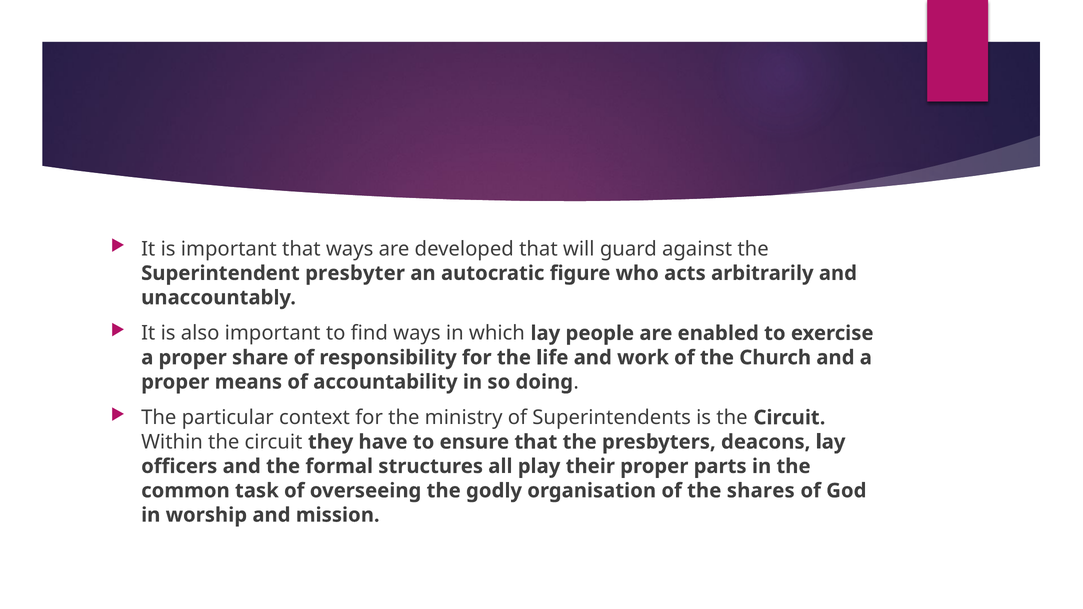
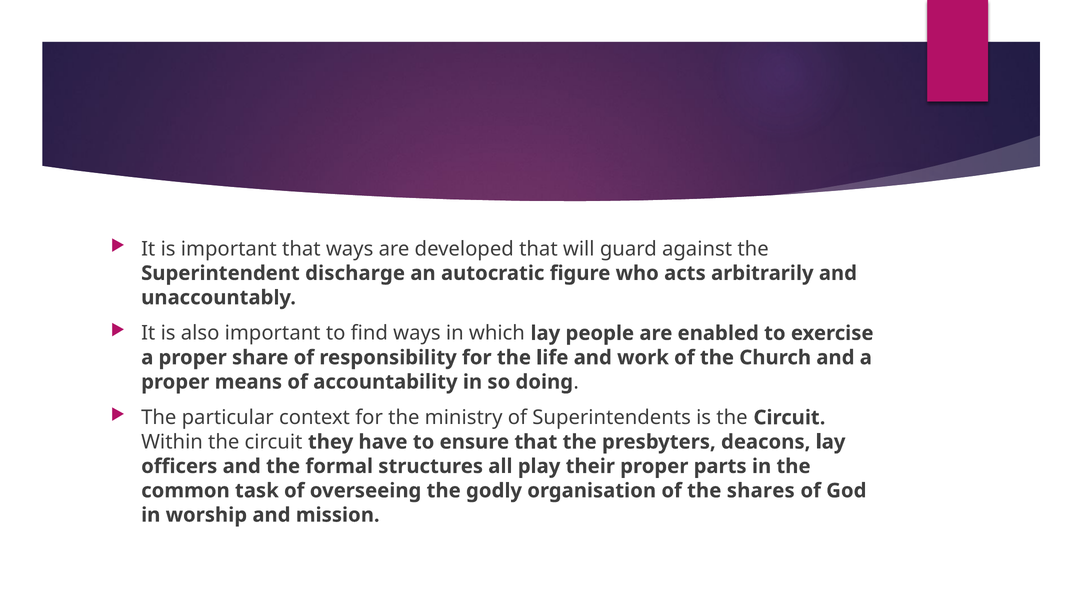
presbyter: presbyter -> discharge
